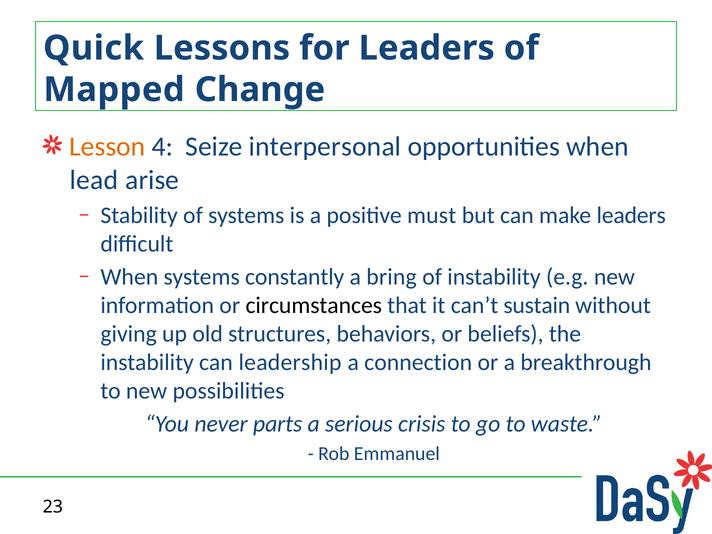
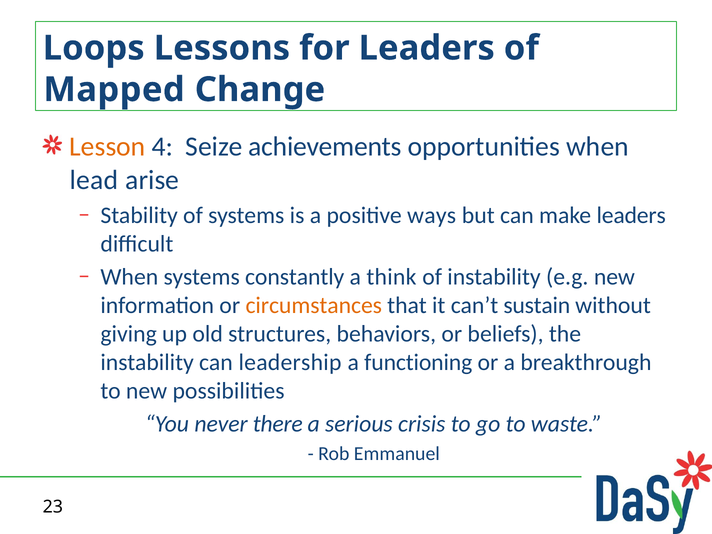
Quick: Quick -> Loops
interpersonal: interpersonal -> achievements
must: must -> ways
bring: bring -> think
circumstances colour: black -> orange
connection: connection -> functioning
parts: parts -> there
